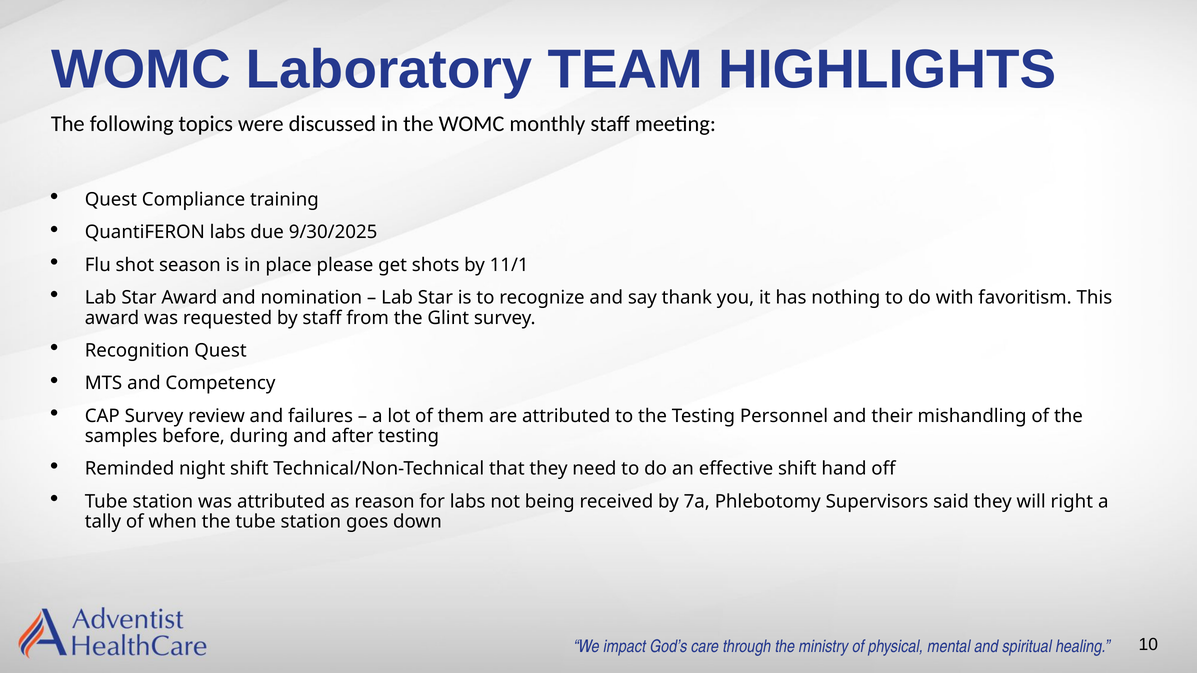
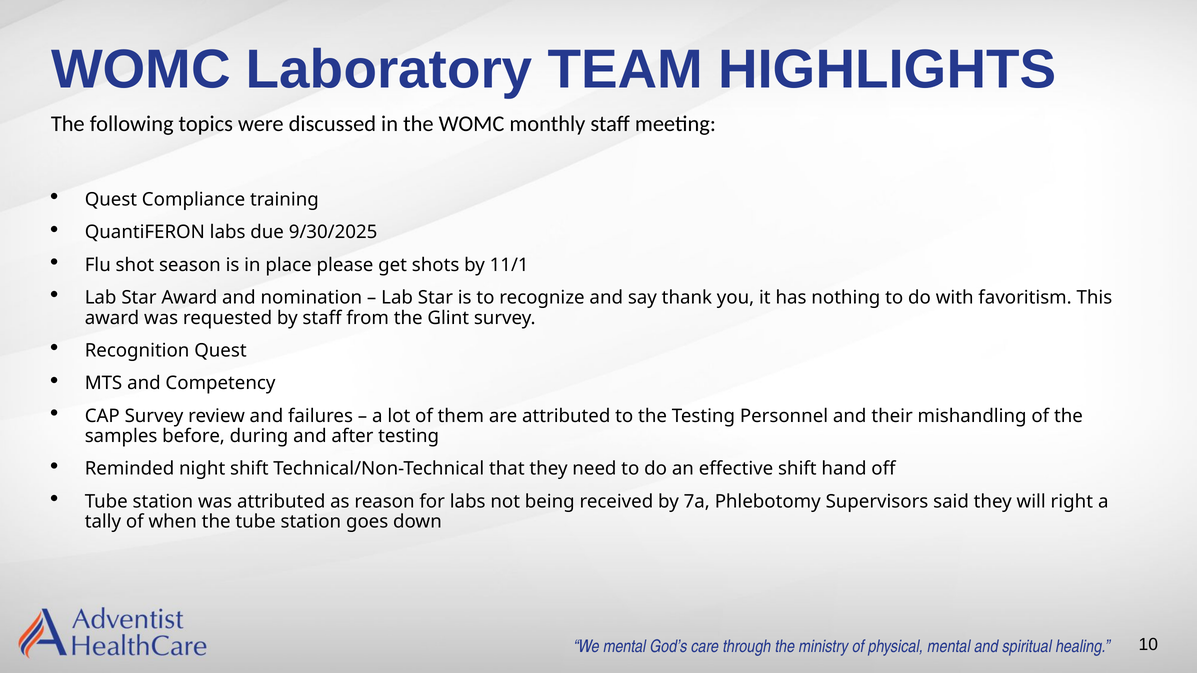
We impact: impact -> mental
